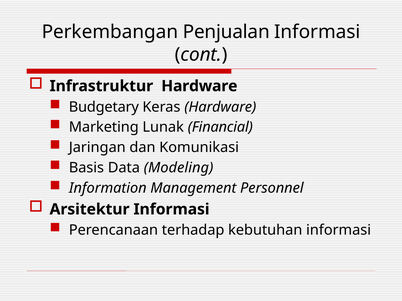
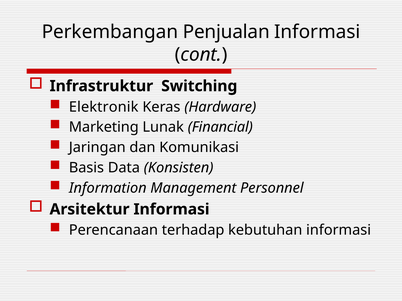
Infrastruktur Hardware: Hardware -> Switching
Budgetary: Budgetary -> Elektronik
Modeling: Modeling -> Konsisten
